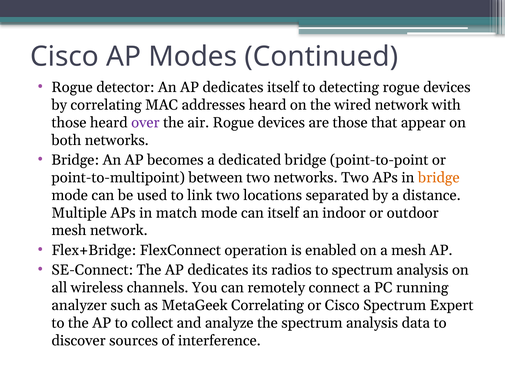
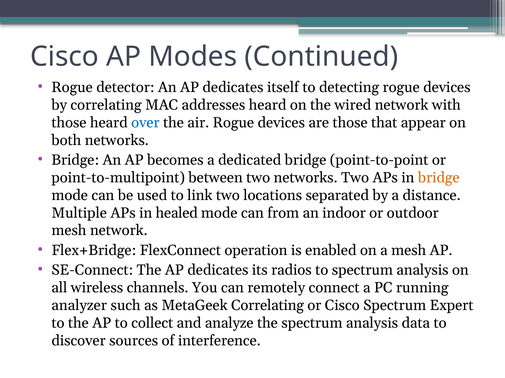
over colour: purple -> blue
match: match -> healed
can itself: itself -> from
